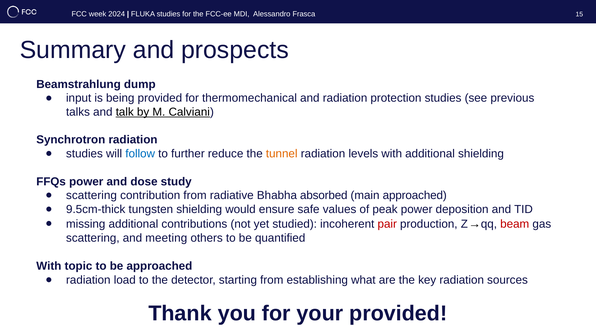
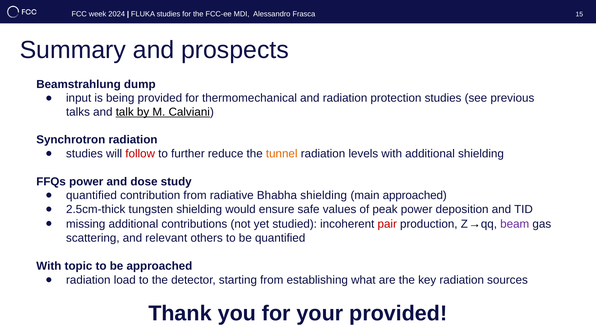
follow colour: blue -> red
scattering at (91, 196): scattering -> quantified
Bhabha absorbed: absorbed -> shielding
9.5cm-thick: 9.5cm-thick -> 2.5cm-thick
beam colour: red -> purple
meeting: meeting -> relevant
